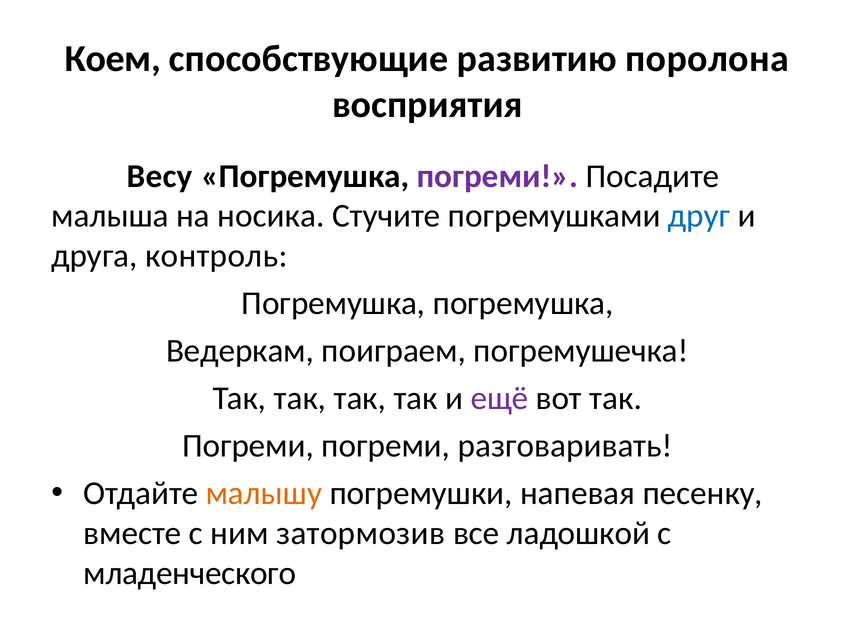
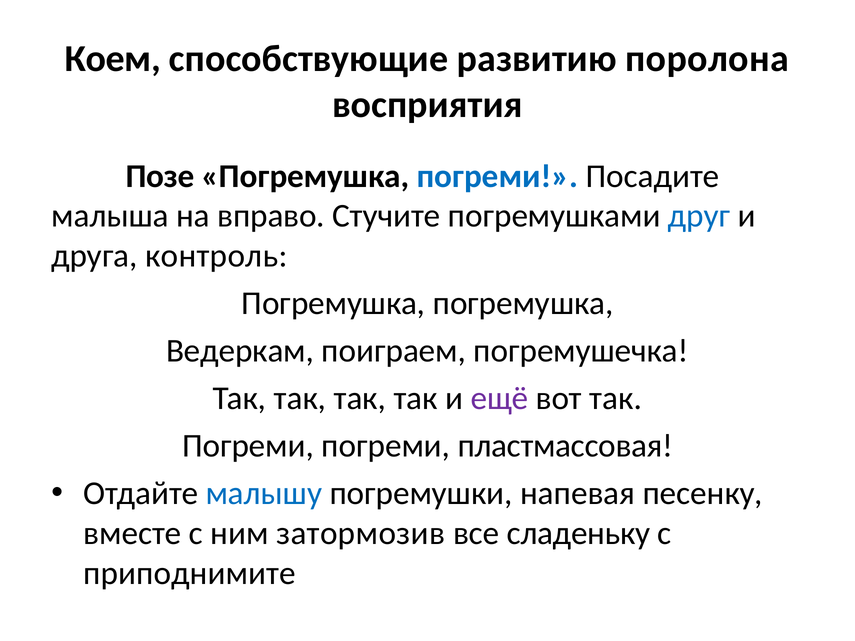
Весу: Весу -> Позе
погреми at (497, 176) colour: purple -> blue
носика: носика -> вправо
разговаривать: разговаривать -> пластмассовая
малышу colour: orange -> blue
ладошкой: ладошкой -> сладеньку
младенческого: младенческого -> приподнимите
